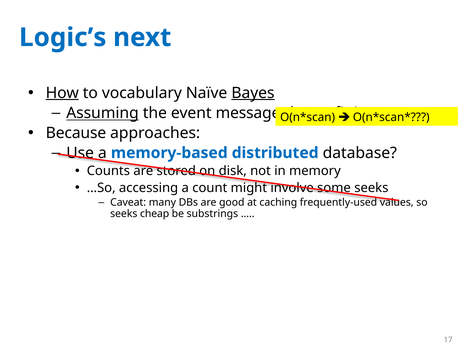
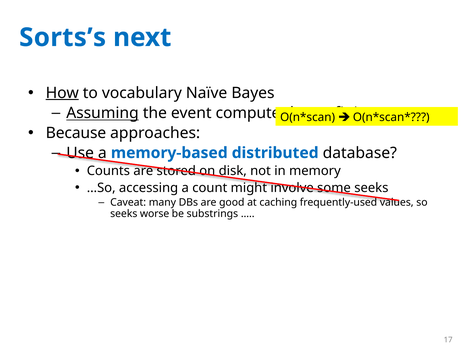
Logic’s: Logic’s -> Sorts’s
Bayes underline: present -> none
message: message -> compute
cheap: cheap -> worse
